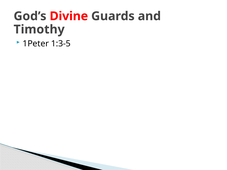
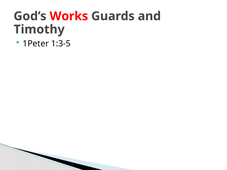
Divine: Divine -> Works
